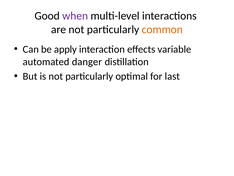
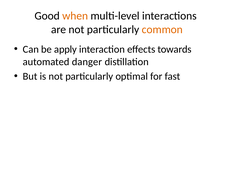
when colour: purple -> orange
variable: variable -> towards
last: last -> fast
